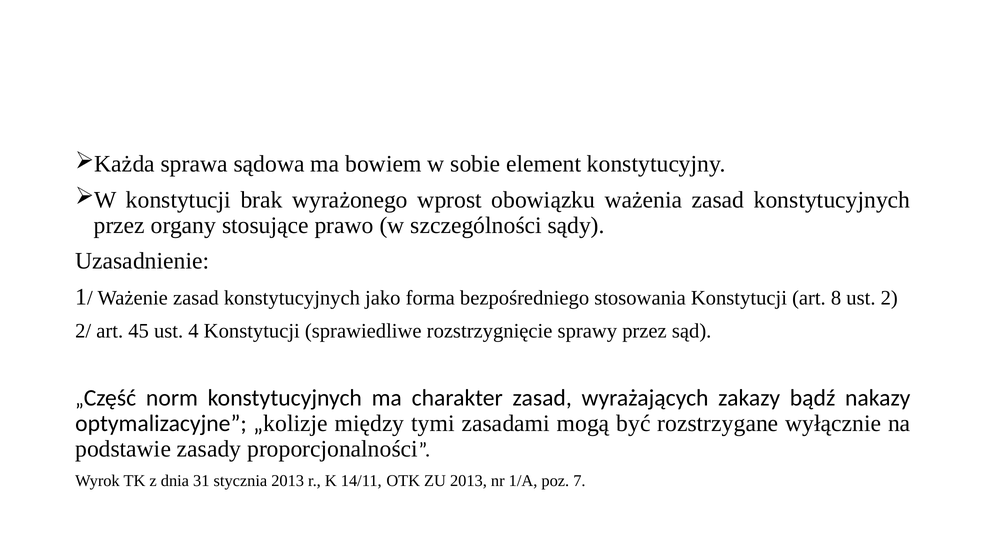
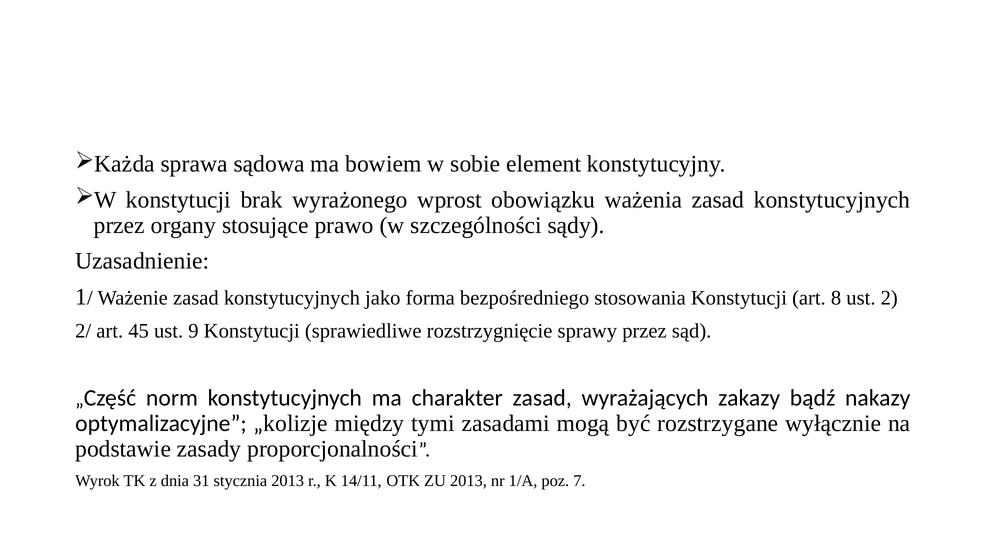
4: 4 -> 9
